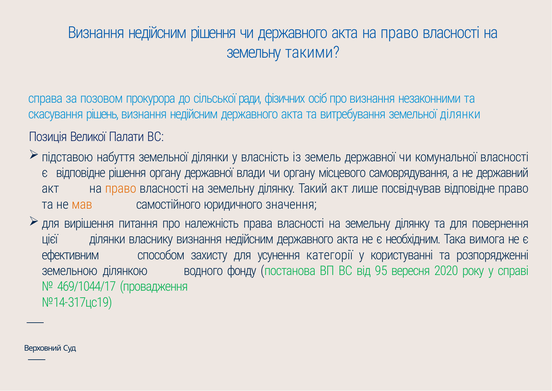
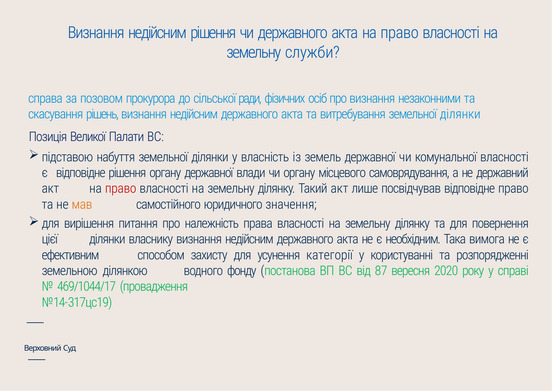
такими: такими -> служби
право at (121, 188) colour: orange -> red
95: 95 -> 87
